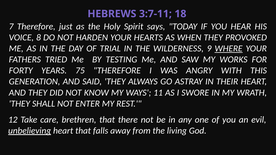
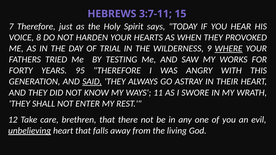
18: 18 -> 15
75: 75 -> 95
SAID underline: none -> present
